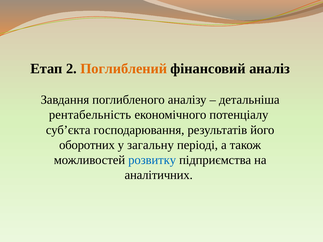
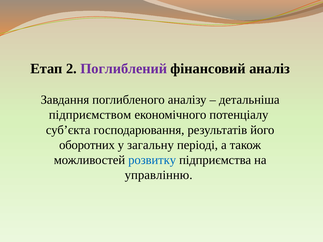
Поглиблений colour: orange -> purple
рентабельність: рентабельність -> підприємством
аналітичних: аналітичних -> управлінню
